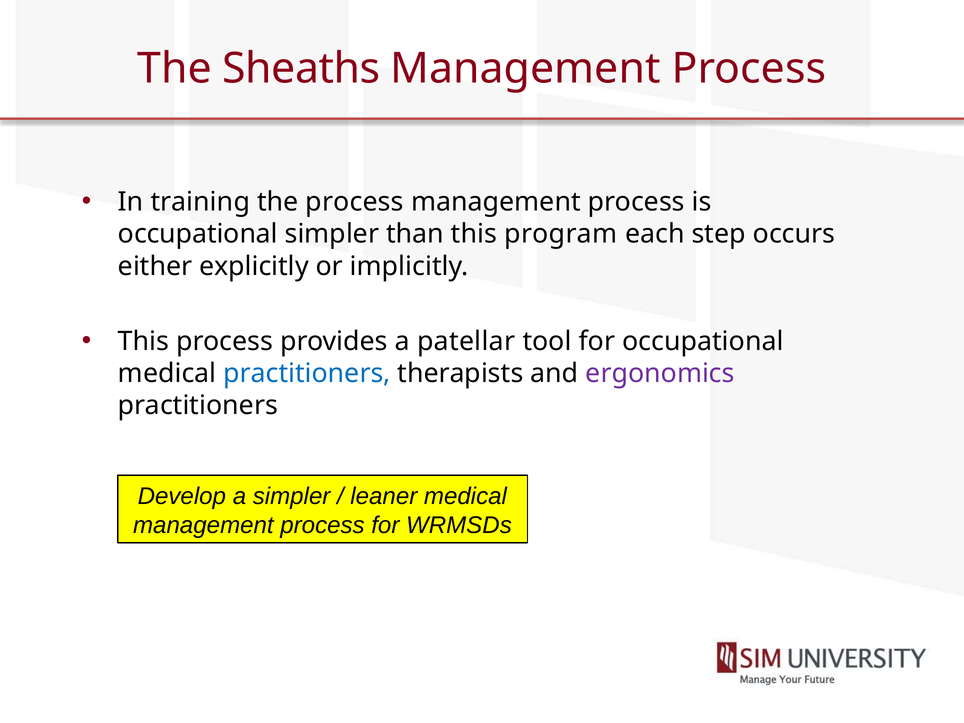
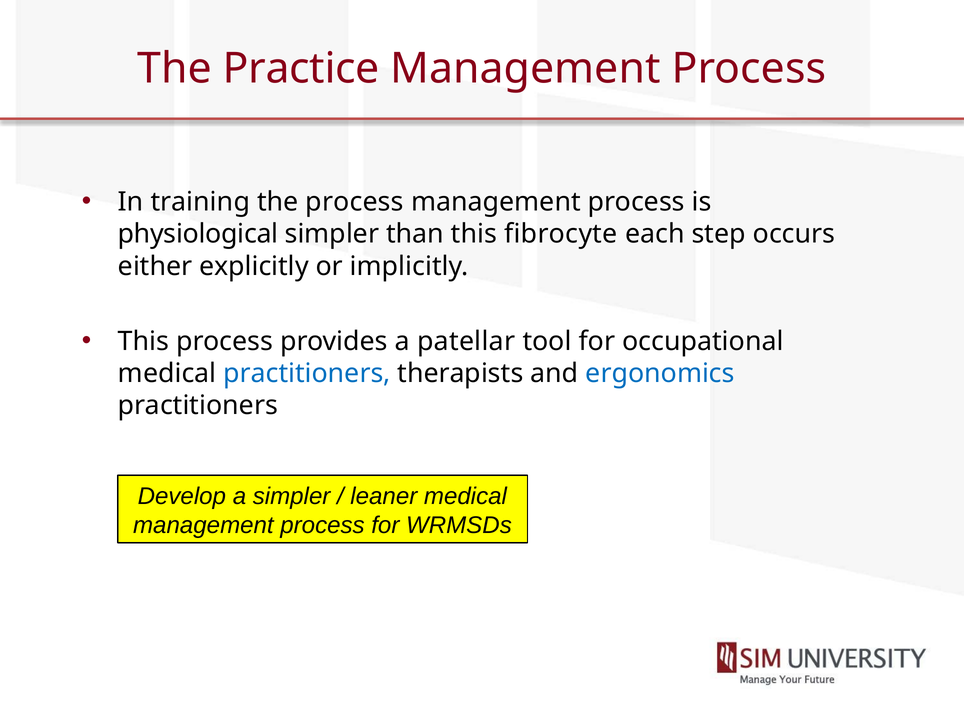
Sheaths: Sheaths -> Practice
occupational at (198, 234): occupational -> physiological
program: program -> fibrocyte
ergonomics colour: purple -> blue
